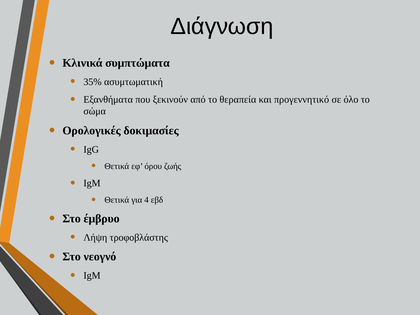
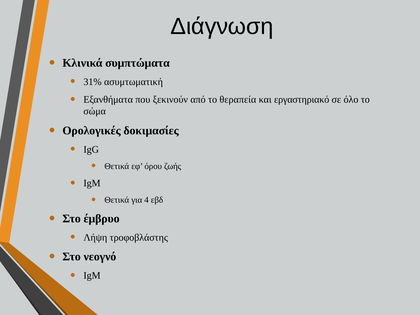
35%: 35% -> 31%
προγεννητικό: προγεννητικό -> εργαστηριακό
